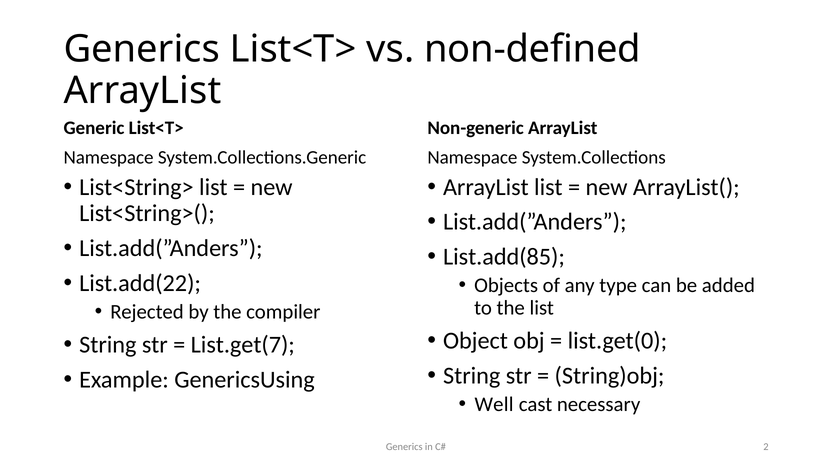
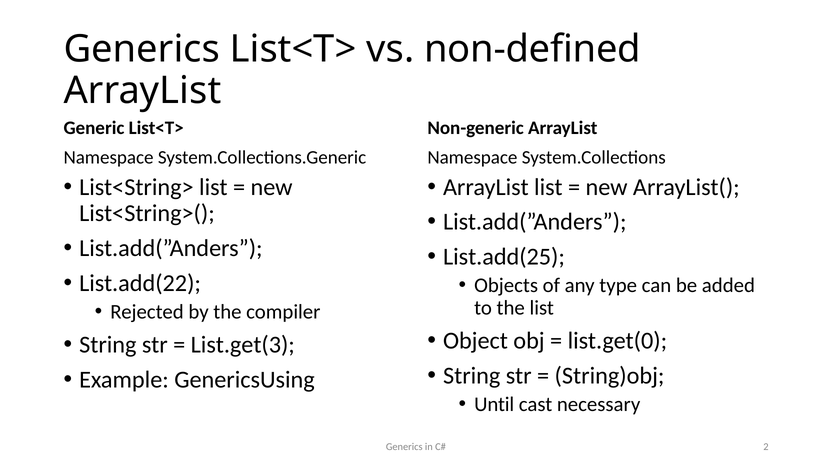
List.add(85: List.add(85 -> List.add(25
List.get(7: List.get(7 -> List.get(3
Well: Well -> Until
